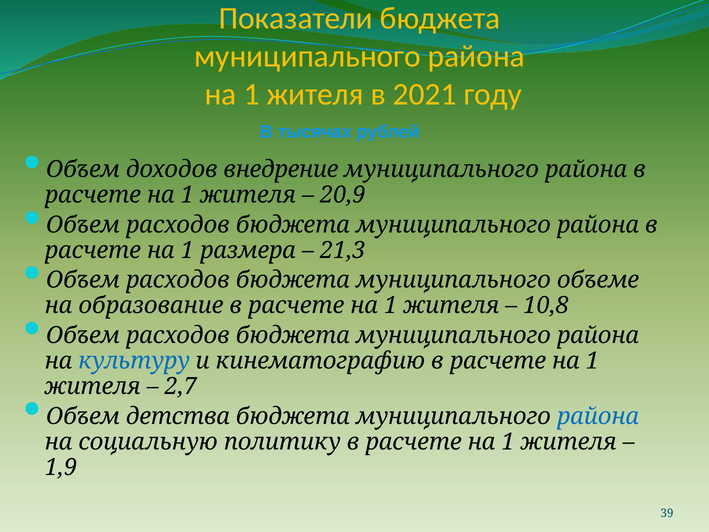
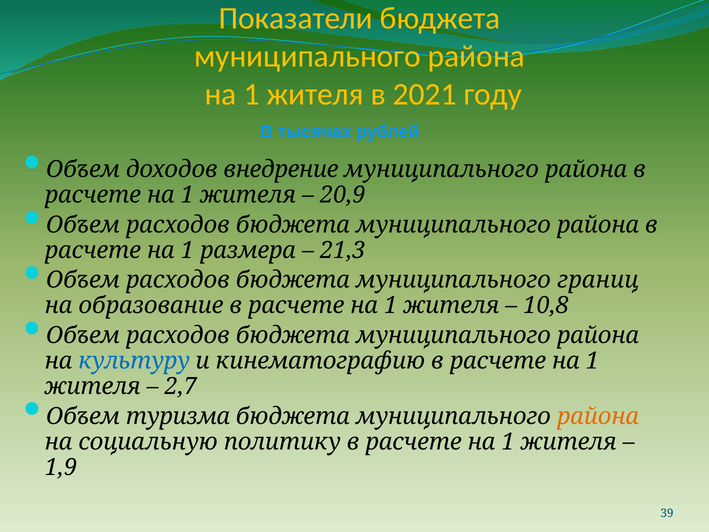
объеме: объеме -> границ
детства: детства -> туризма
района at (598, 416) colour: blue -> orange
